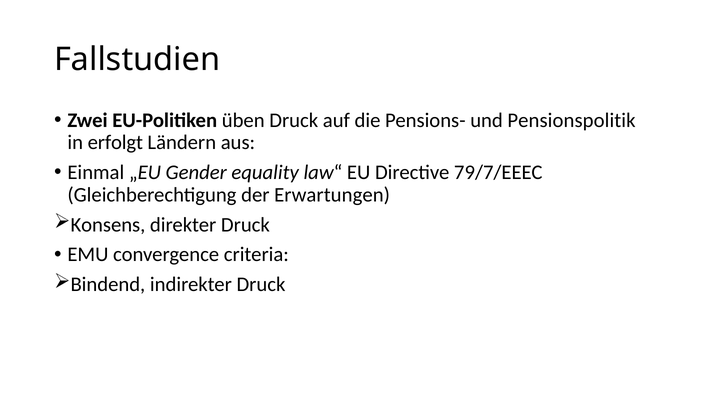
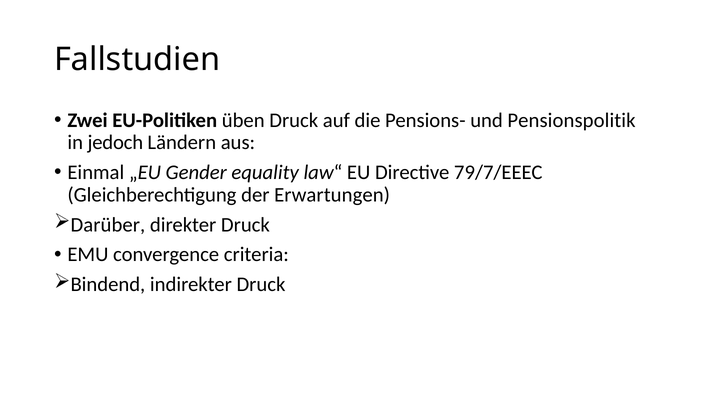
erfolgt: erfolgt -> jedoch
Konsens: Konsens -> Darüber
